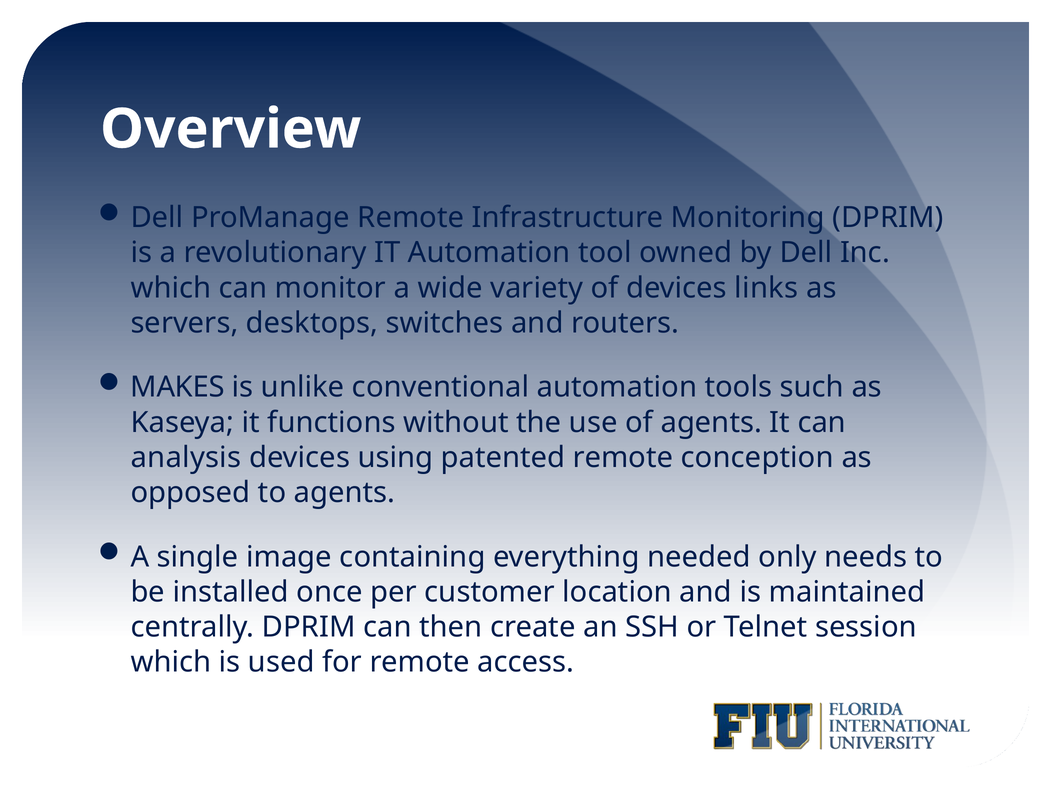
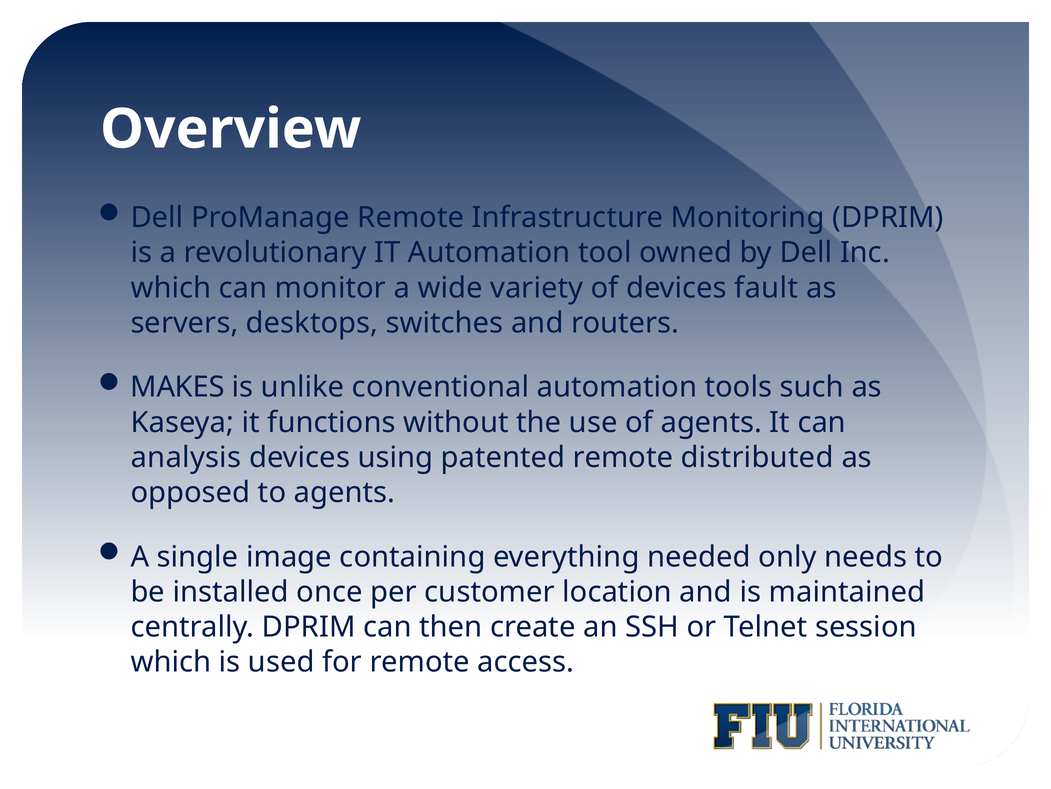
links: links -> fault
conception: conception -> distributed
